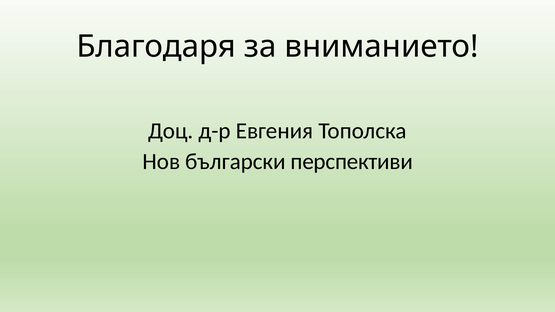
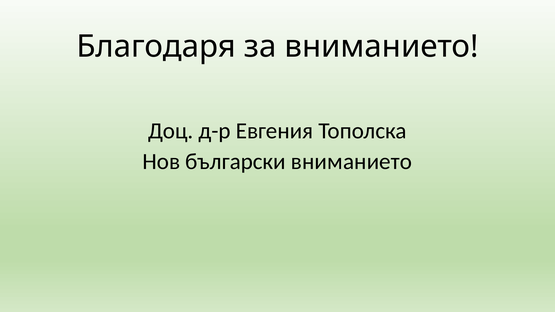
български перспективи: перспективи -> вниманието
